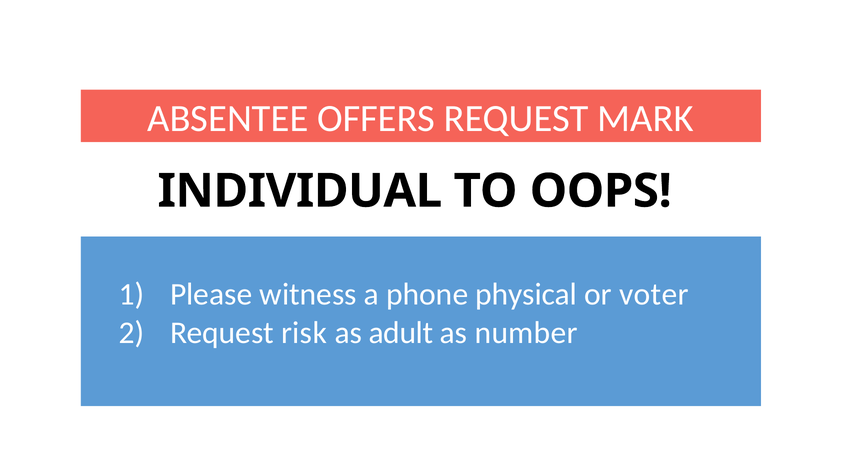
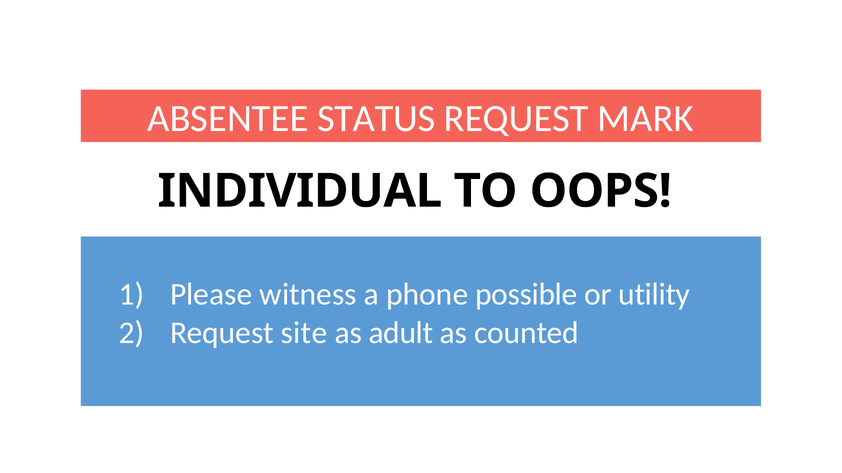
OFFERS: OFFERS -> STATUS
physical: physical -> possible
voter: voter -> utility
risk: risk -> site
number: number -> counted
